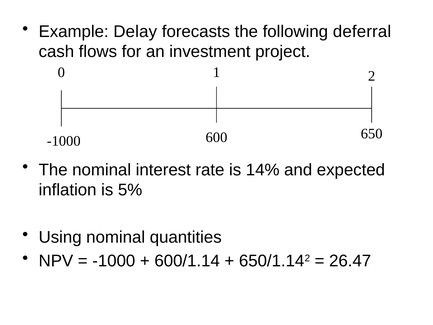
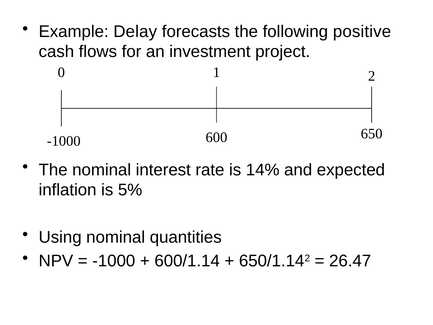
deferral: deferral -> positive
